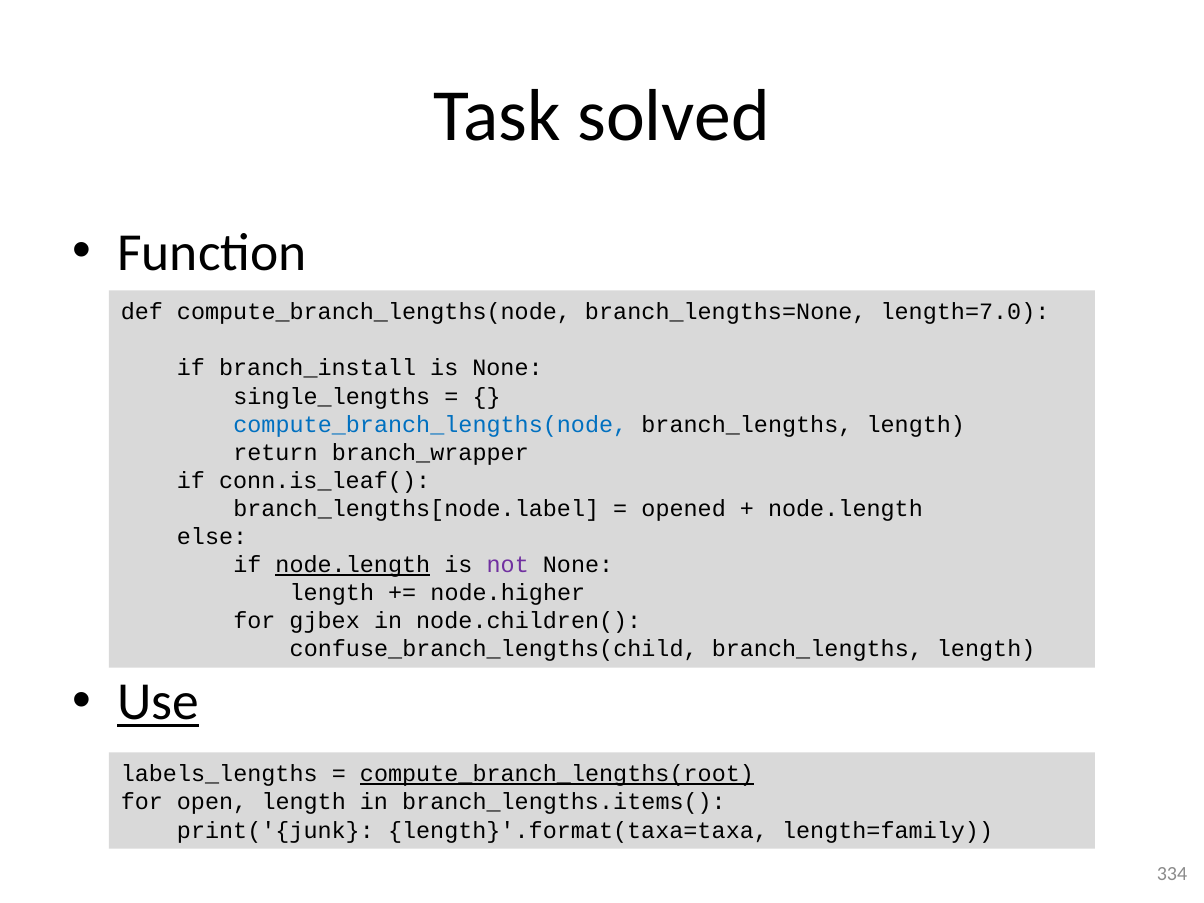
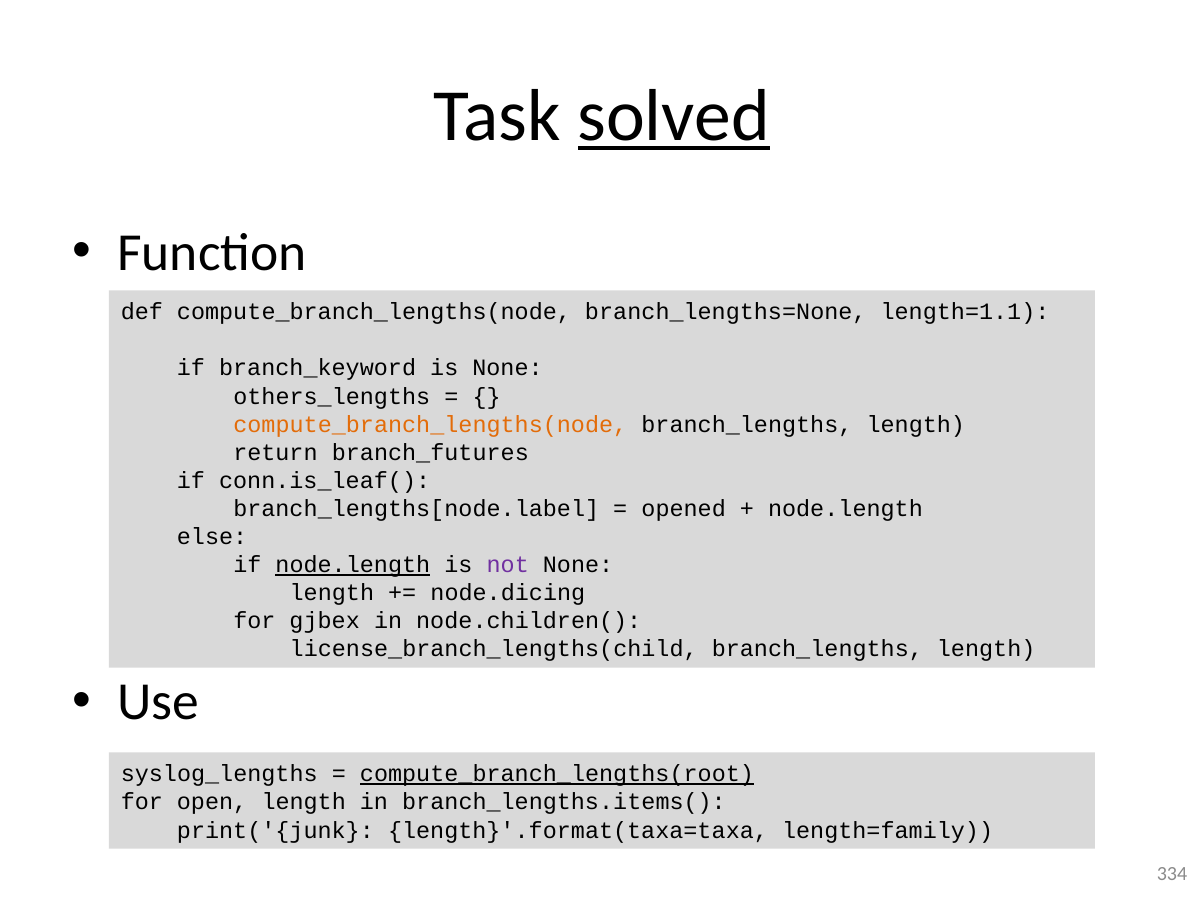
solved underline: none -> present
length=7.0: length=7.0 -> length=1.1
branch_install: branch_install -> branch_keyword
single_lengths: single_lengths -> others_lengths
compute_branch_lengths(node at (430, 424) colour: blue -> orange
branch_wrapper: branch_wrapper -> branch_futures
node.higher: node.higher -> node.dicing
confuse_branch_lengths(child: confuse_branch_lengths(child -> license_branch_lengths(child
Use underline: present -> none
labels_lengths: labels_lengths -> syslog_lengths
